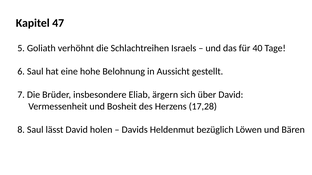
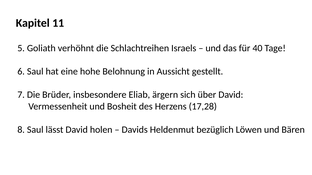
47: 47 -> 11
